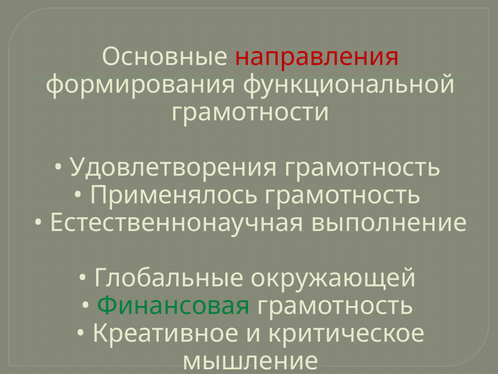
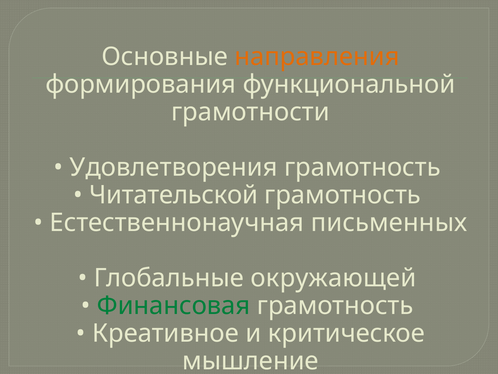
направления colour: red -> orange
Применялось: Применялось -> Читательской
выполнение: выполнение -> письменных
